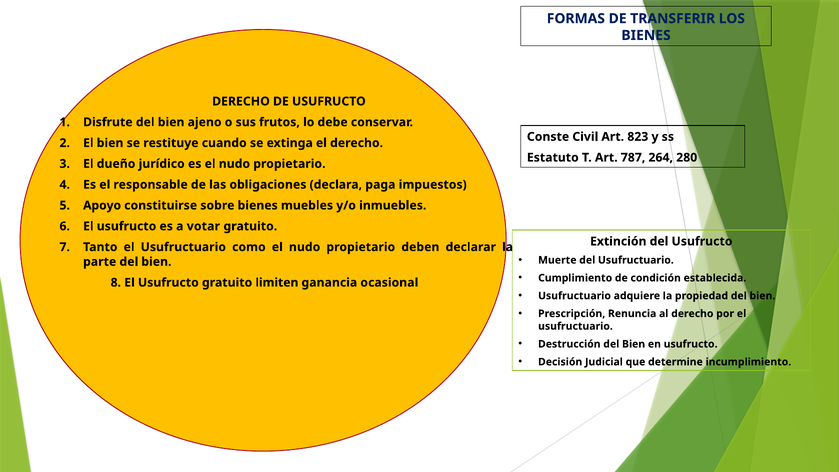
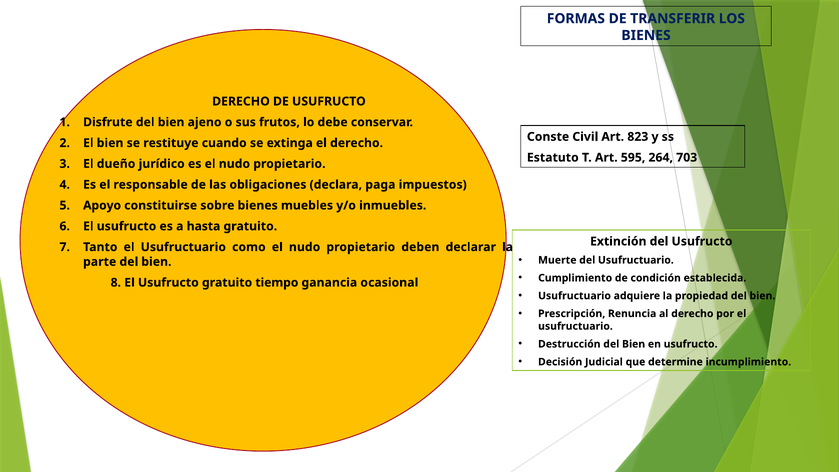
787: 787 -> 595
280: 280 -> 703
votar: votar -> hasta
limiten: limiten -> tiempo
